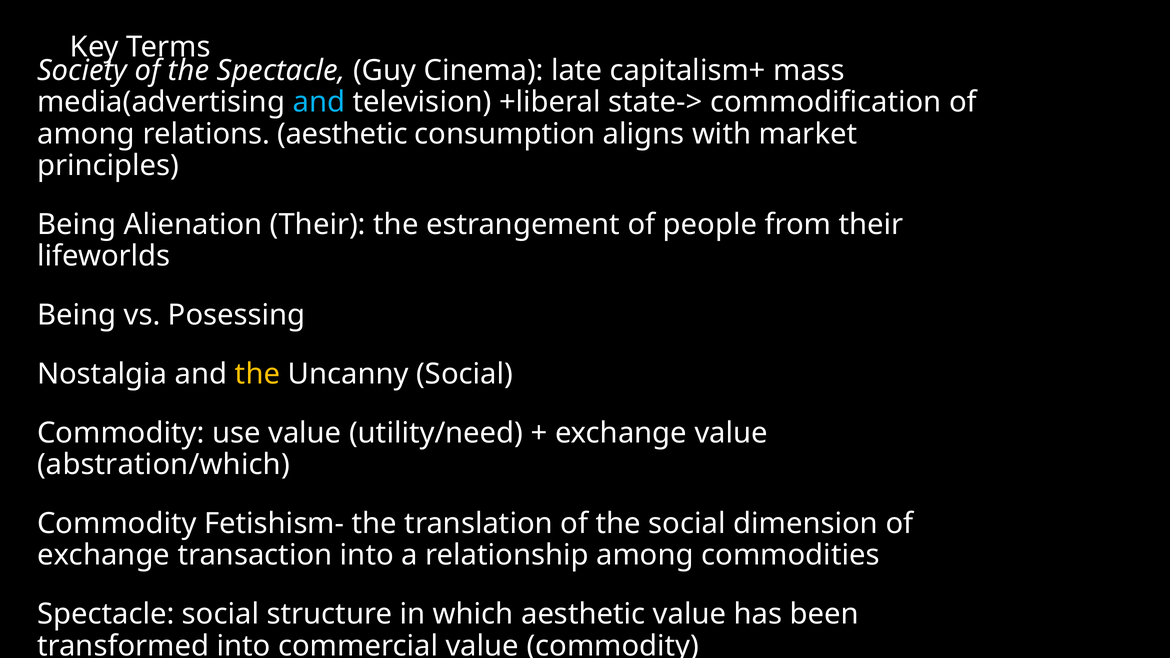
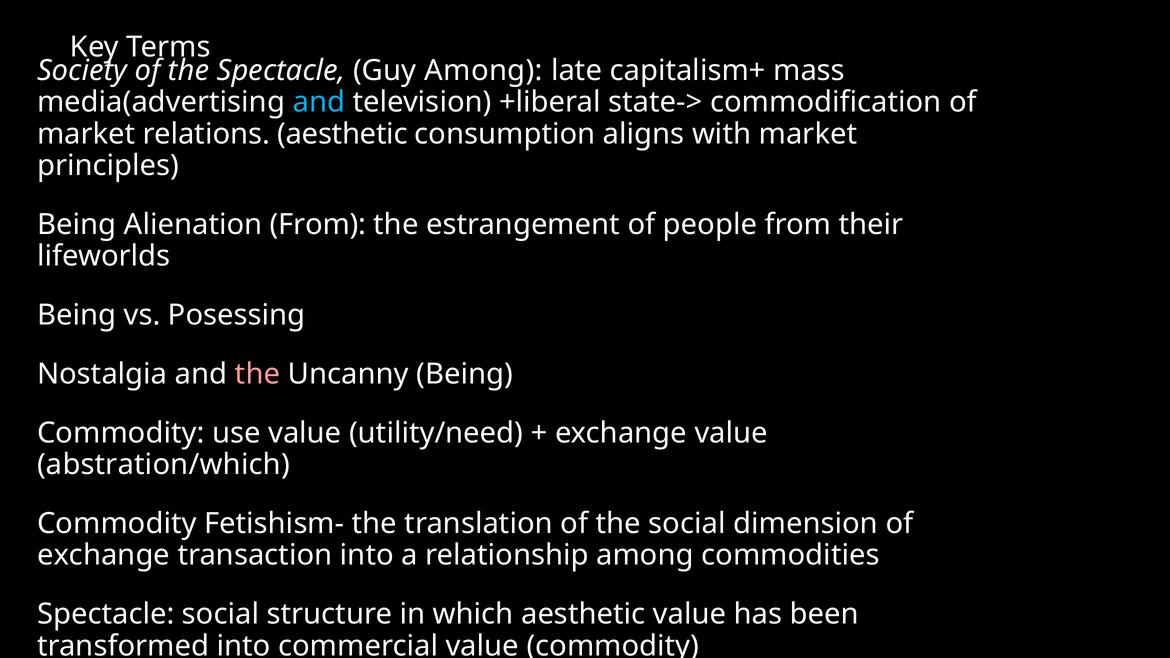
Guy Cinema: Cinema -> Among
among at (86, 134): among -> market
Alienation Their: Their -> From
the at (258, 374) colour: yellow -> pink
Uncanny Social: Social -> Being
